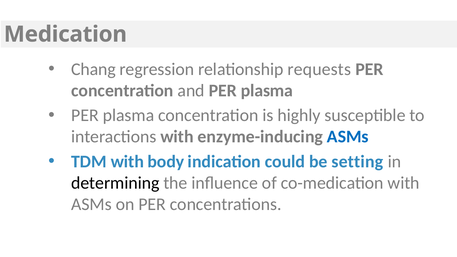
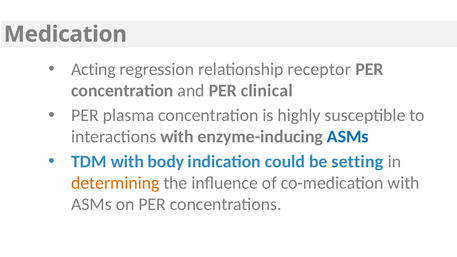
Chang: Chang -> Acting
requests: requests -> receptor
and PER plasma: plasma -> clinical
determining colour: black -> orange
